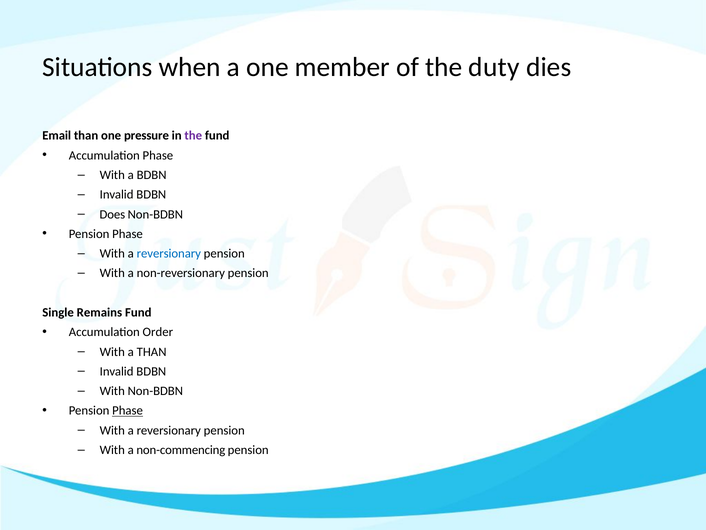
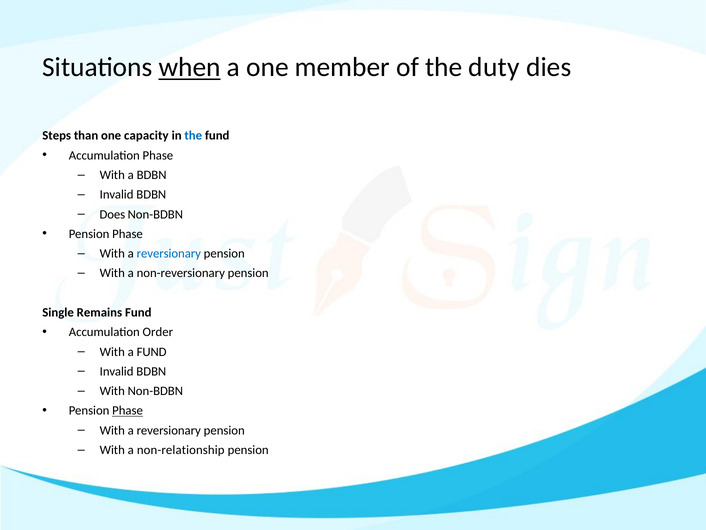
when underline: none -> present
Email: Email -> Steps
pressure: pressure -> capacity
the at (193, 136) colour: purple -> blue
a THAN: THAN -> FUND
non-commencing: non-commencing -> non-relationship
